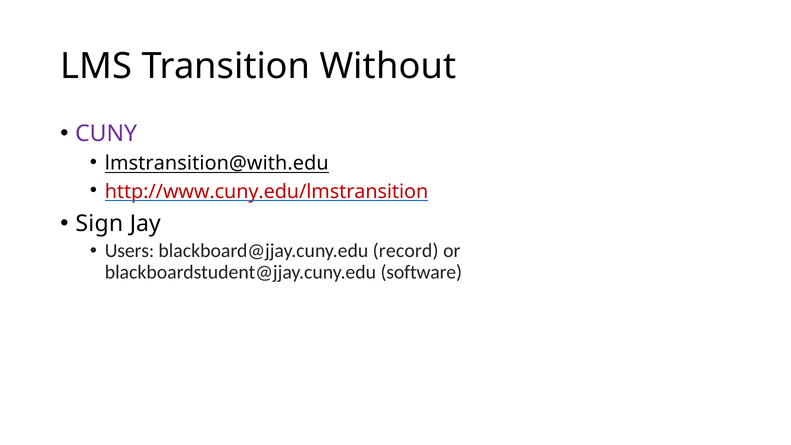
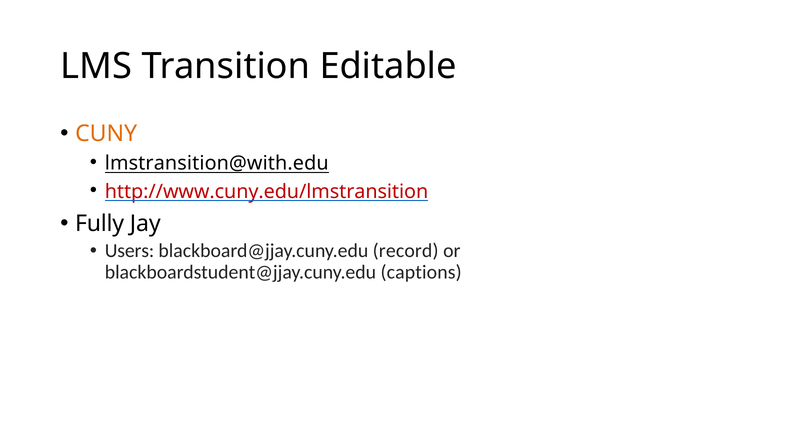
Without: Without -> Editable
CUNY colour: purple -> orange
Sign: Sign -> Fully
software: software -> captions
